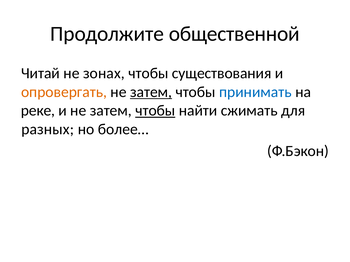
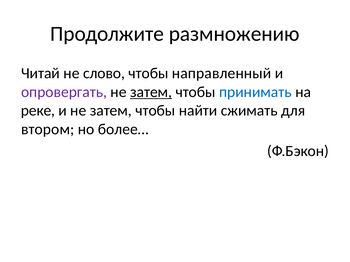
общественной: общественной -> размножению
зонах: зонах -> слово
существования: существования -> направленный
опровергать colour: orange -> purple
чтобы at (155, 111) underline: present -> none
разных: разных -> втором
